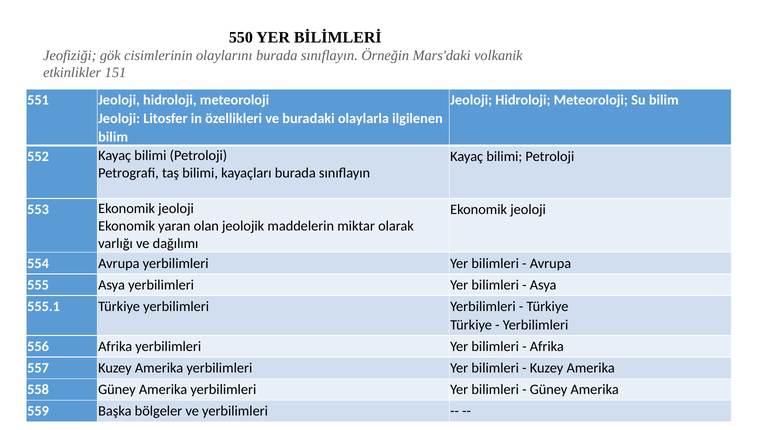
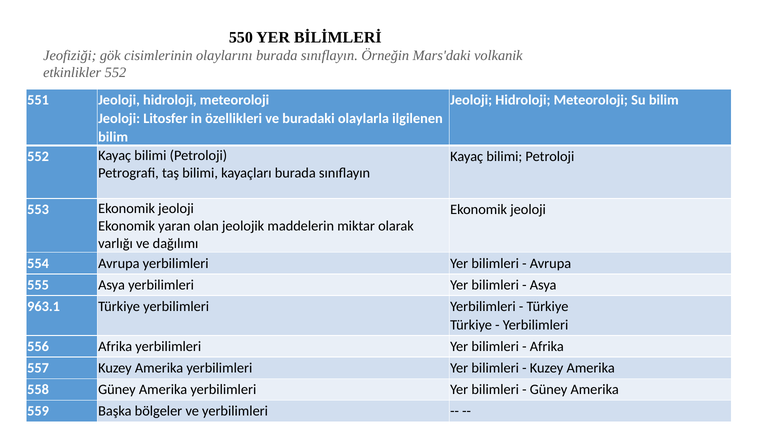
etkinlikler 151: 151 -> 552
555.1: 555.1 -> 963.1
